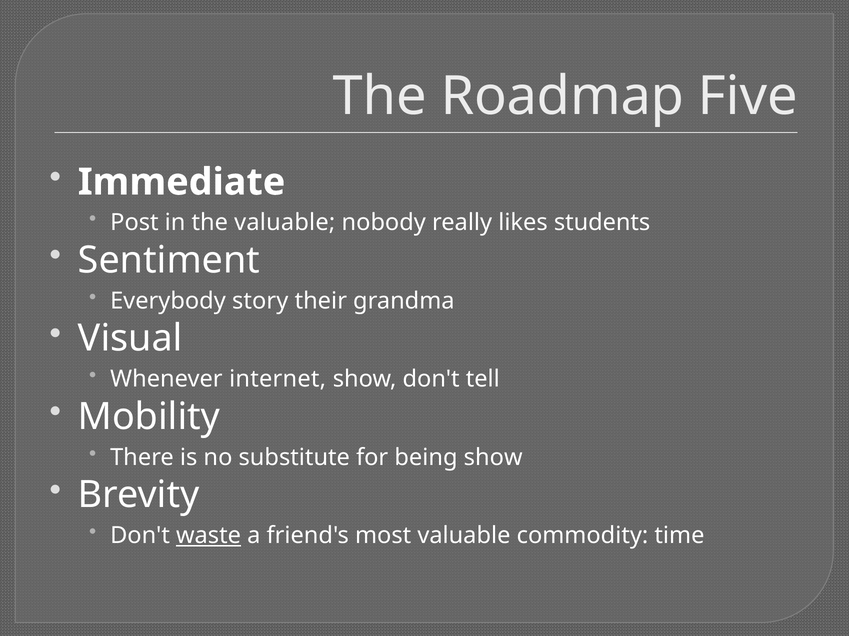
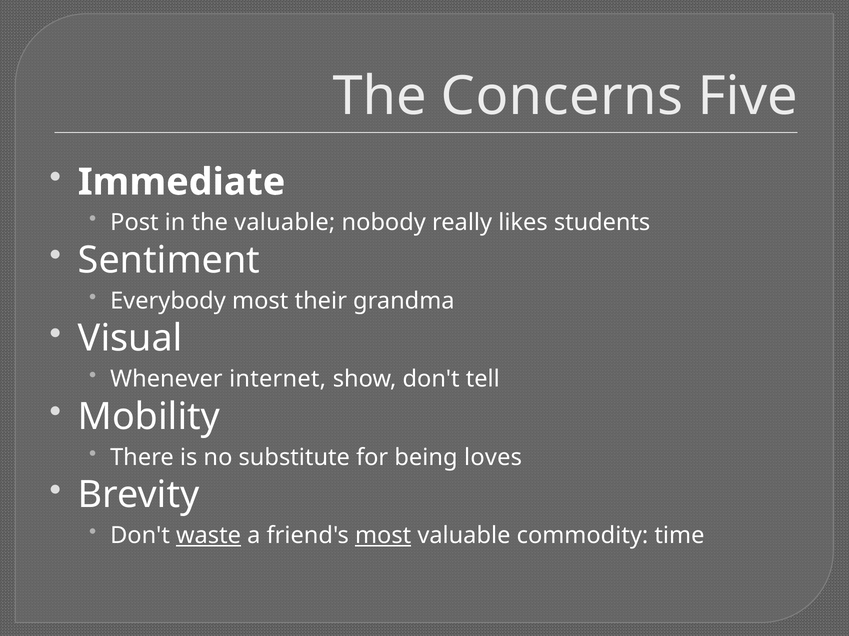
Roadmap: Roadmap -> Concerns
Everybody story: story -> most
being show: show -> loves
most at (383, 536) underline: none -> present
